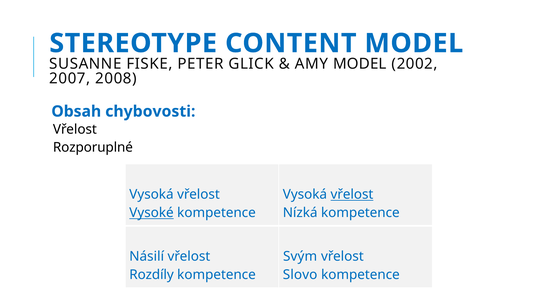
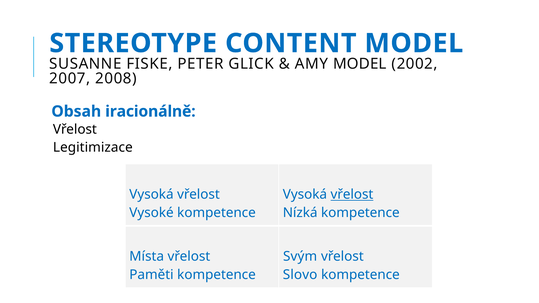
chybovosti: chybovosti -> iracionálně
Rozporuplné: Rozporuplné -> Legitimizace
Vysoké underline: present -> none
Násilí: Násilí -> Místa
Rozdíly: Rozdíly -> Paměti
